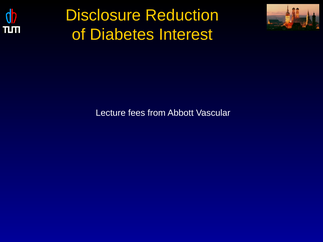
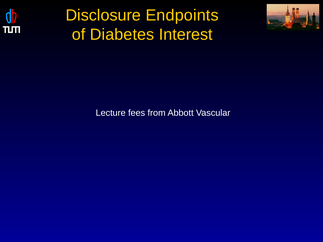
Reduction: Reduction -> Endpoints
